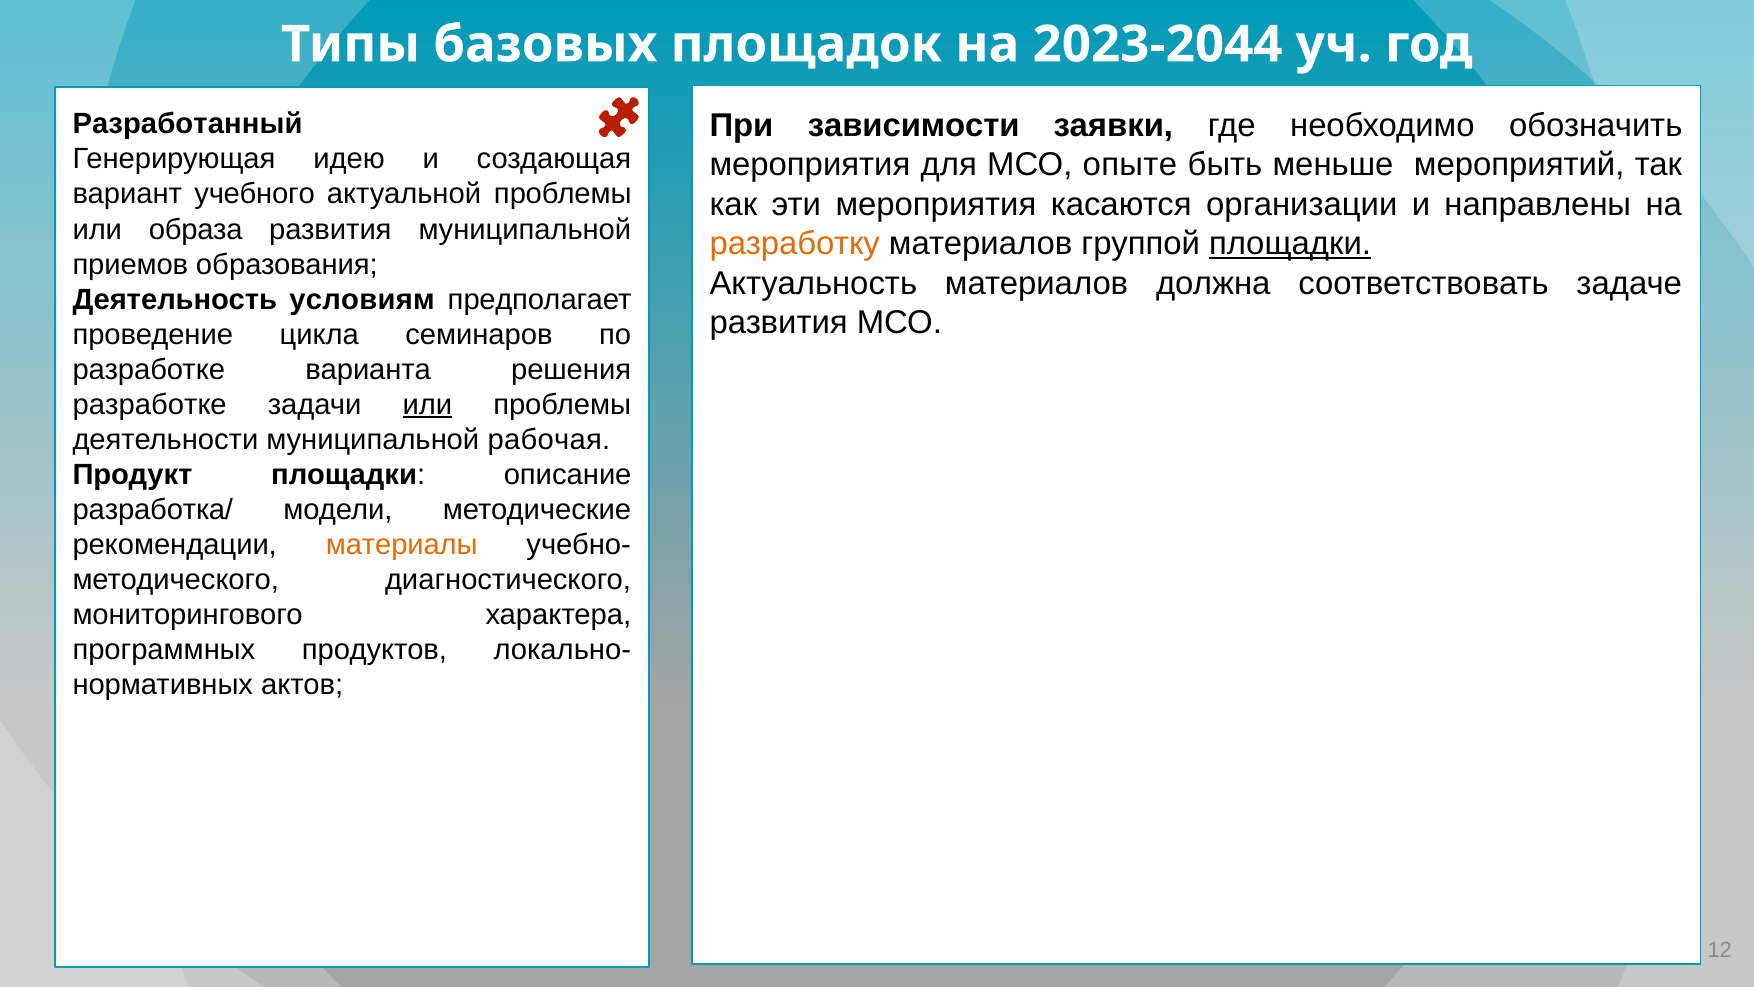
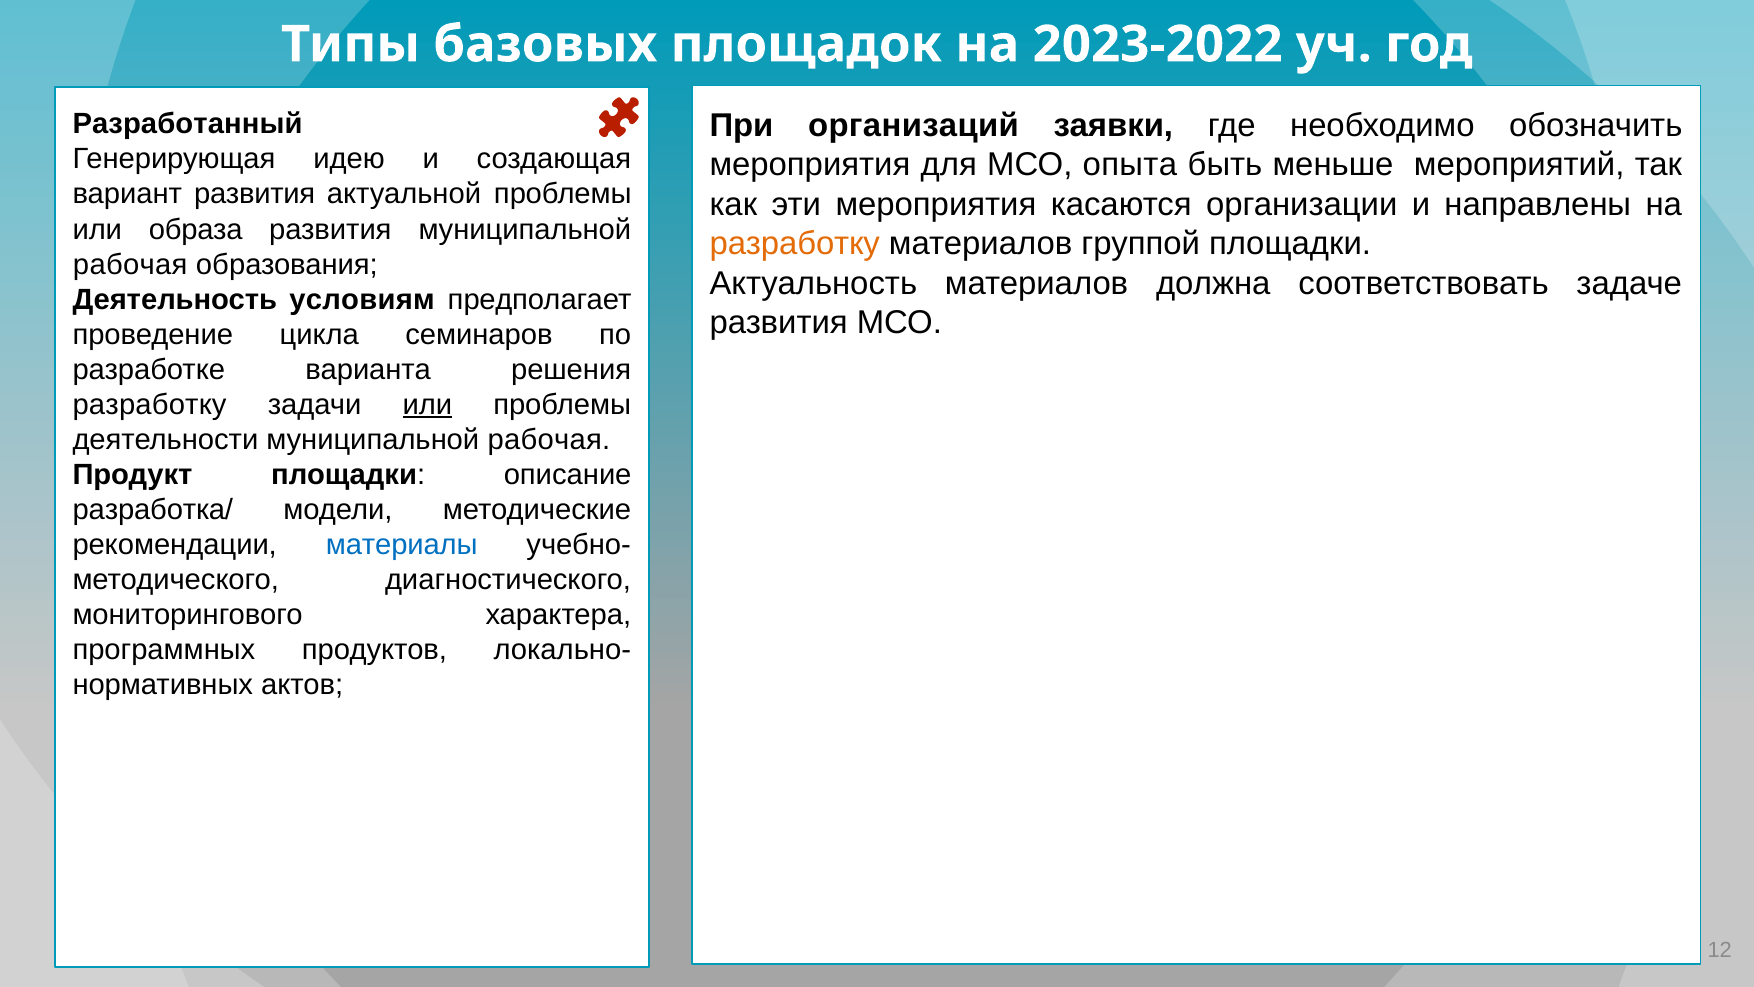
2023-2044: 2023-2044 -> 2023-2022
зависимости: зависимости -> организаций
опыте: опыте -> опыта
вариант учебного: учебного -> развития
площадки at (1290, 244) underline: present -> none
приемов at (130, 264): приемов -> рабочая
разработке at (150, 405): разработке -> разработку
материалы colour: orange -> blue
